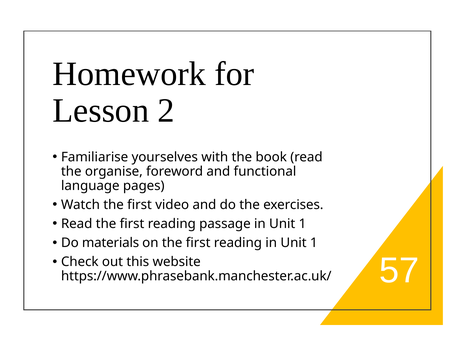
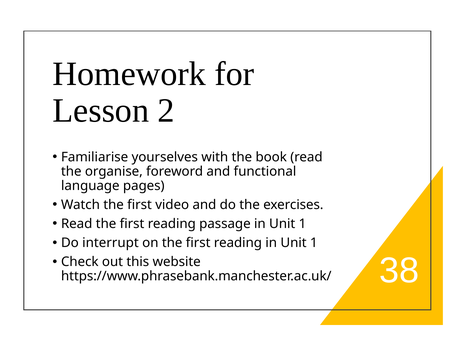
materials: materials -> interrupt
57: 57 -> 38
